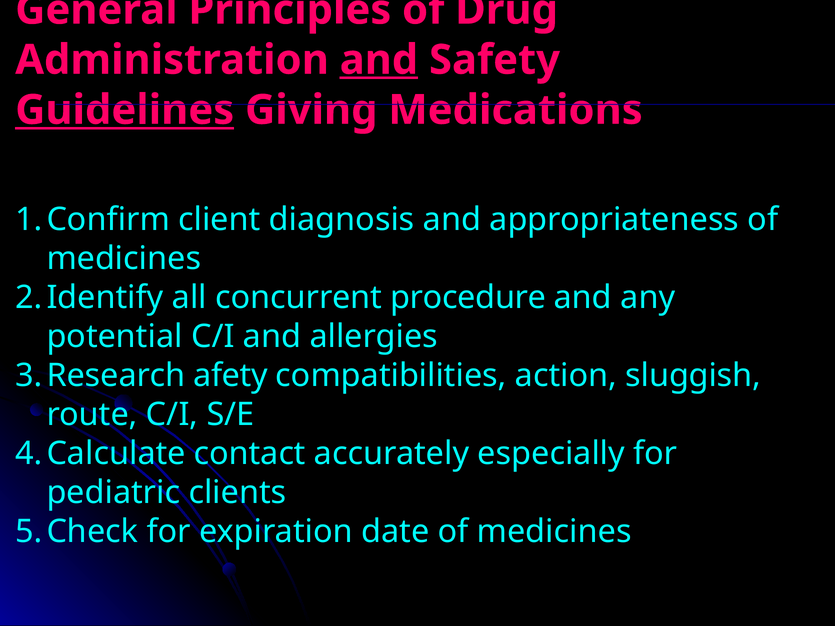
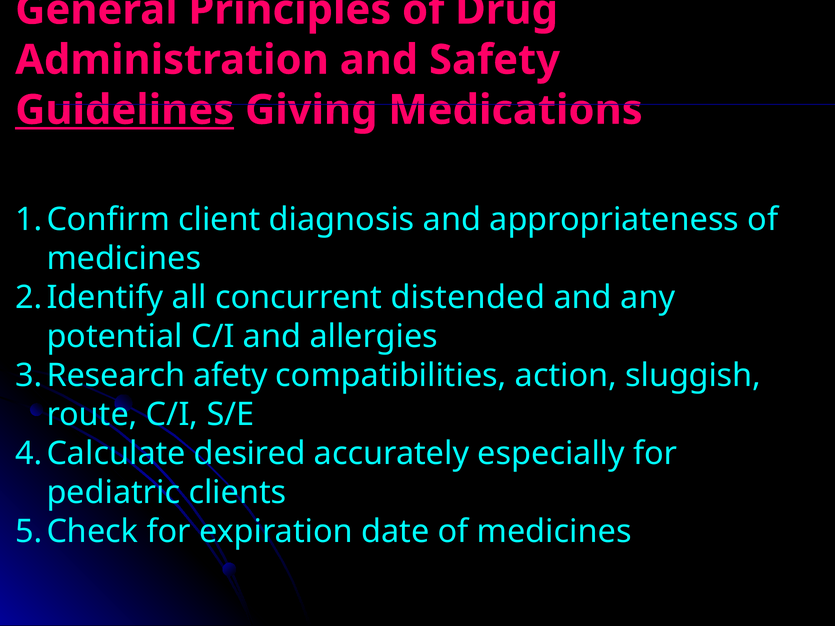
and at (379, 60) underline: present -> none
procedure: procedure -> distended
contact: contact -> desired
